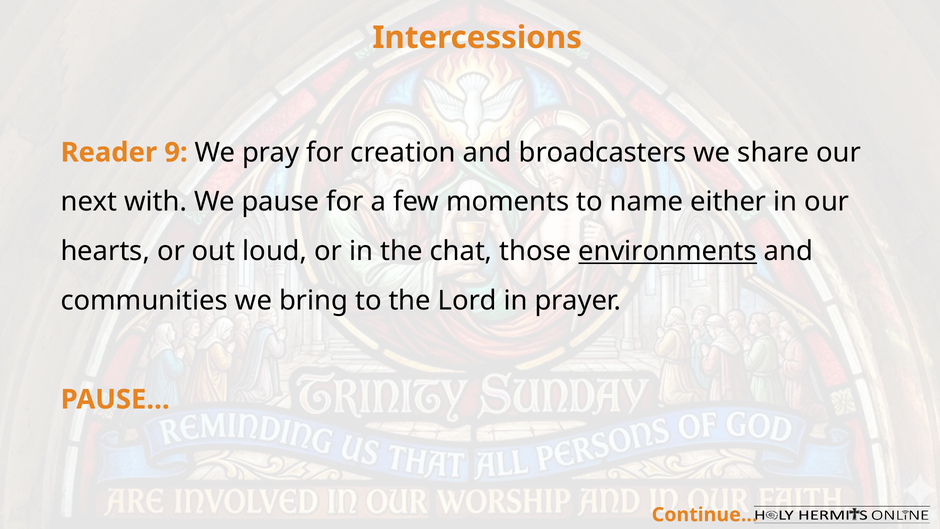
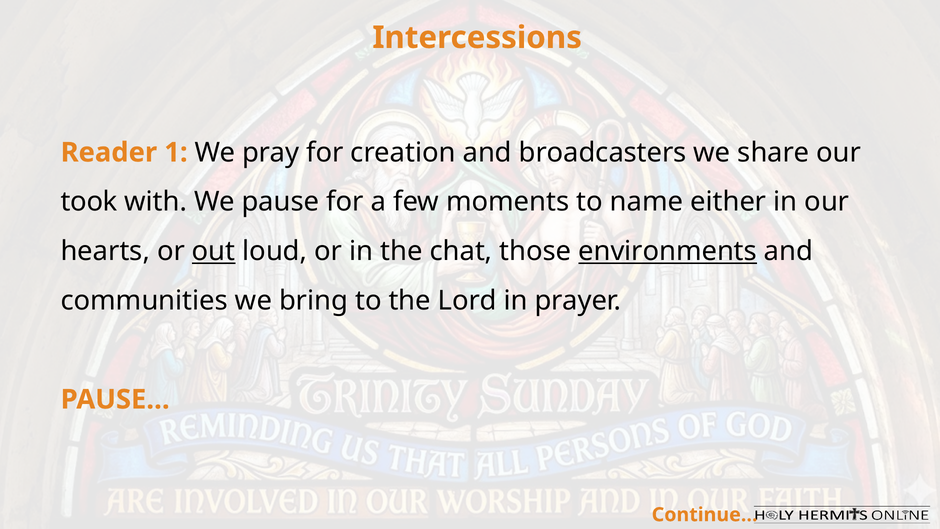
9: 9 -> 1
next: next -> took
out underline: none -> present
